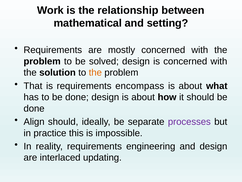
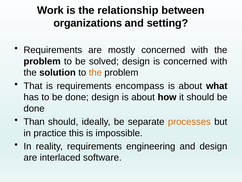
mathematical: mathematical -> organizations
Align: Align -> Than
processes colour: purple -> orange
updating: updating -> software
